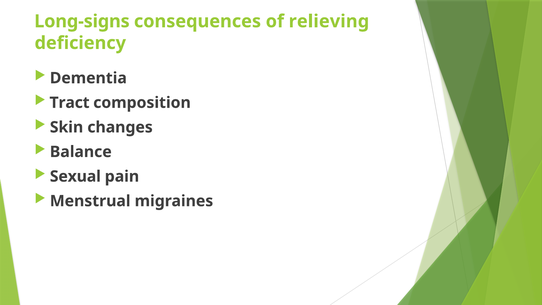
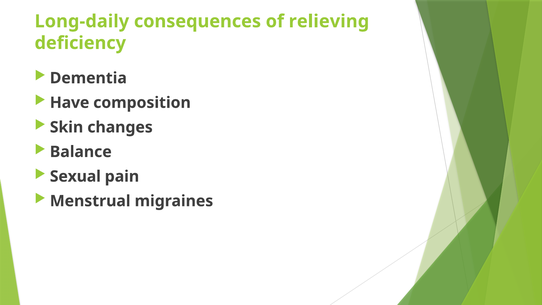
Long-signs: Long-signs -> Long-daily
Tract: Tract -> Have
